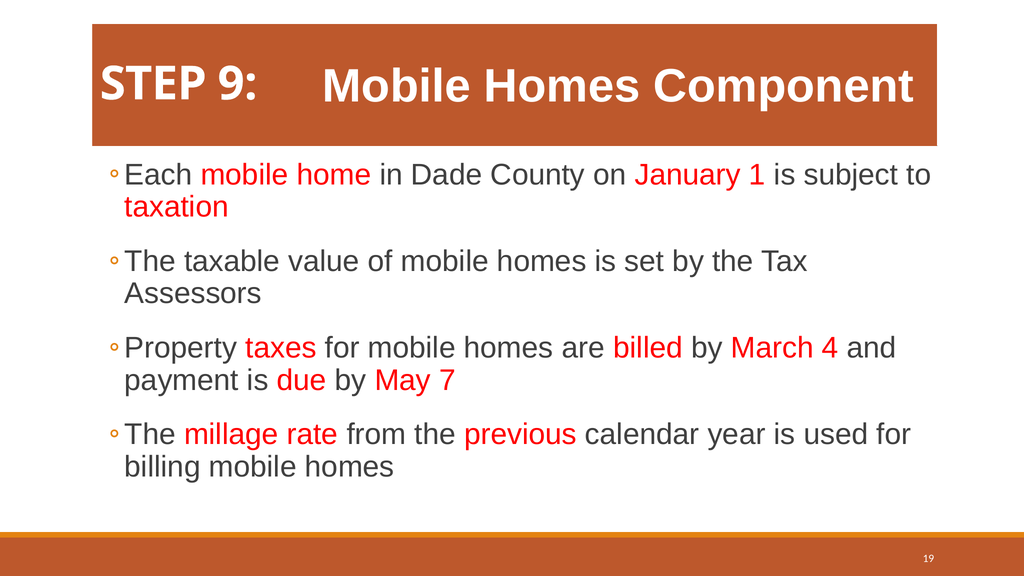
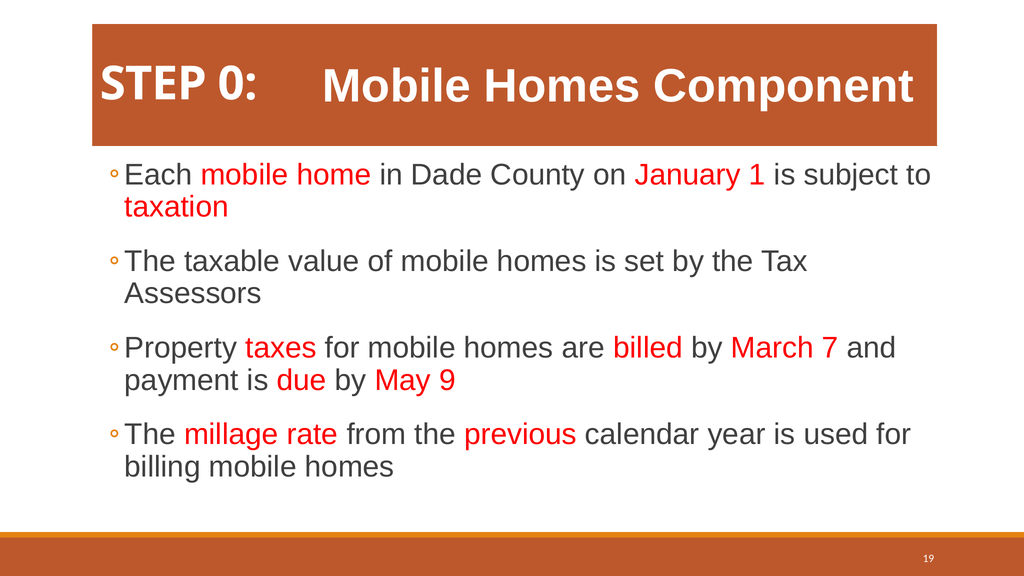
9: 9 -> 0
4: 4 -> 7
7: 7 -> 9
